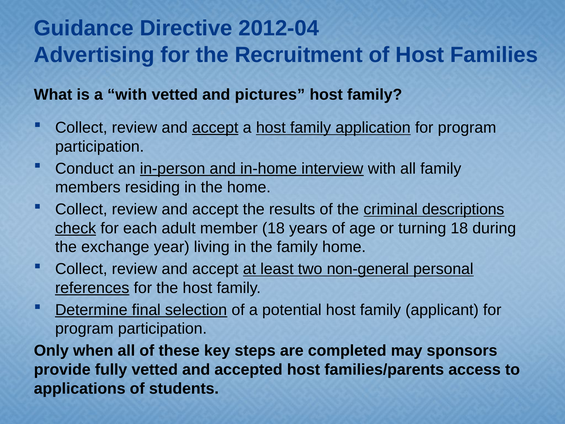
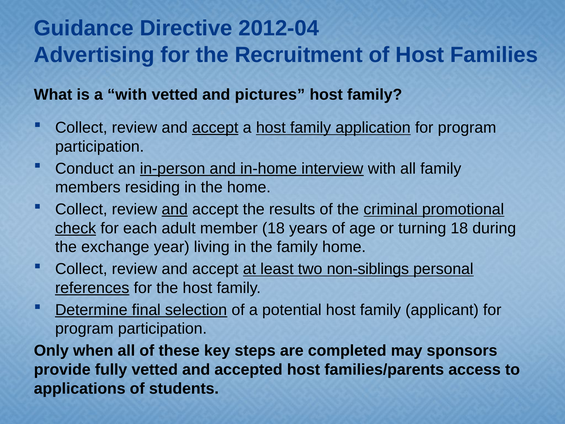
and at (175, 209) underline: none -> present
descriptions: descriptions -> promotional
non-general: non-general -> non-siblings
